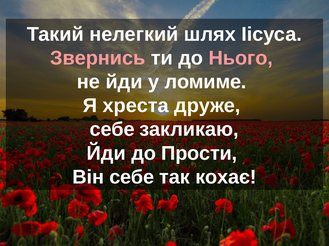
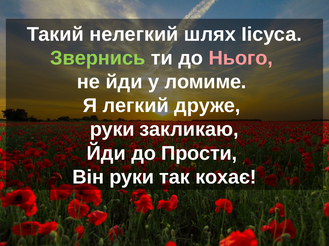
Звернись colour: pink -> light green
хреста: хреста -> легкий
себе at (112, 130): себе -> руки
Він себе: себе -> руки
